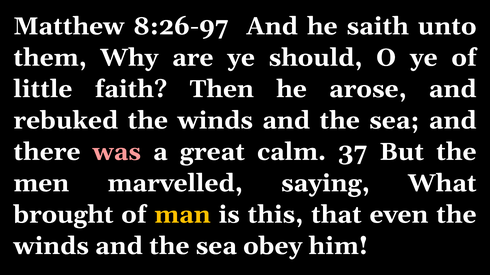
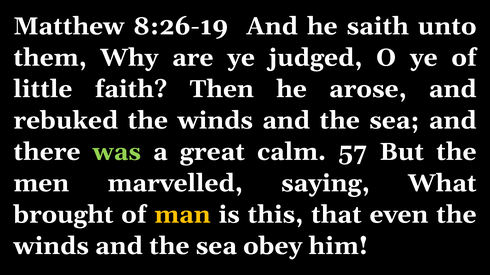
8:26-97: 8:26-97 -> 8:26-19
should: should -> judged
was colour: pink -> light green
37: 37 -> 57
